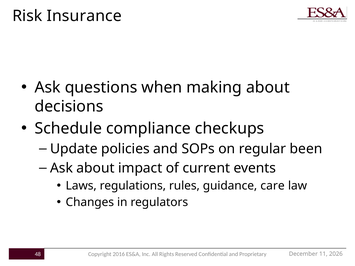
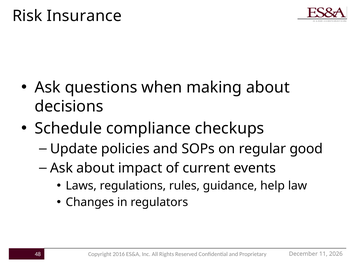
been: been -> good
care: care -> help
